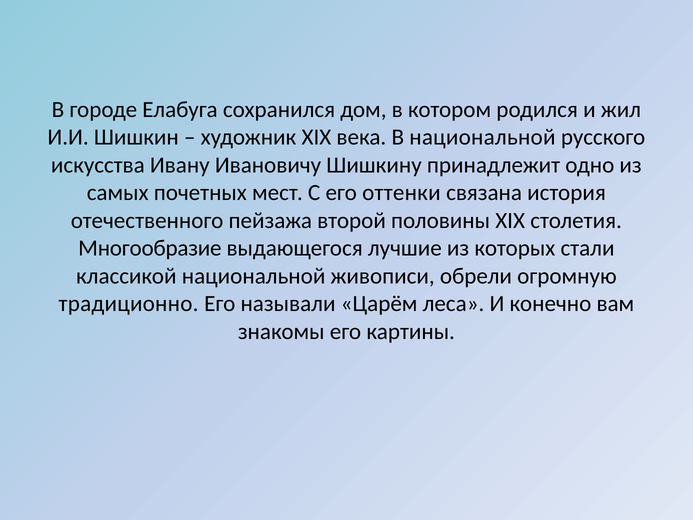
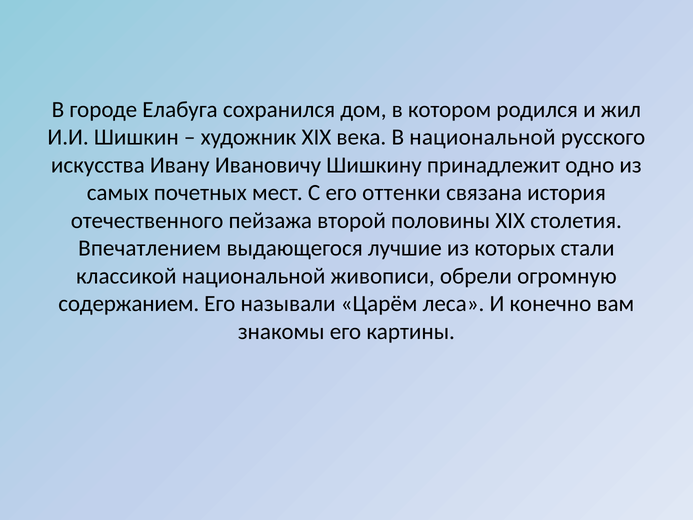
Многообразие: Многообразие -> Впечатлением
традиционно: традиционно -> содержанием
